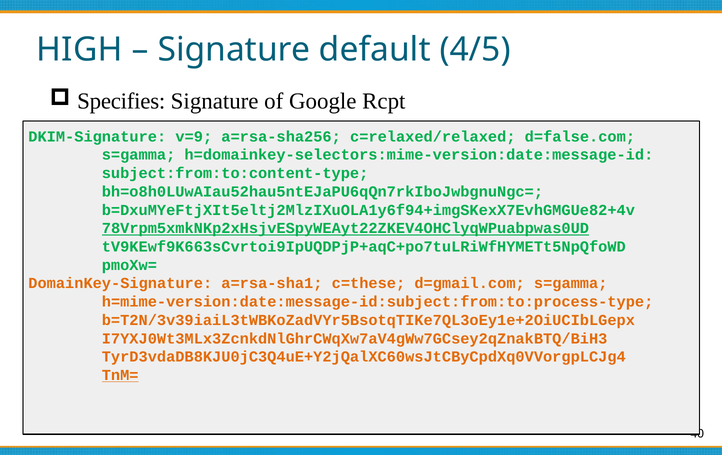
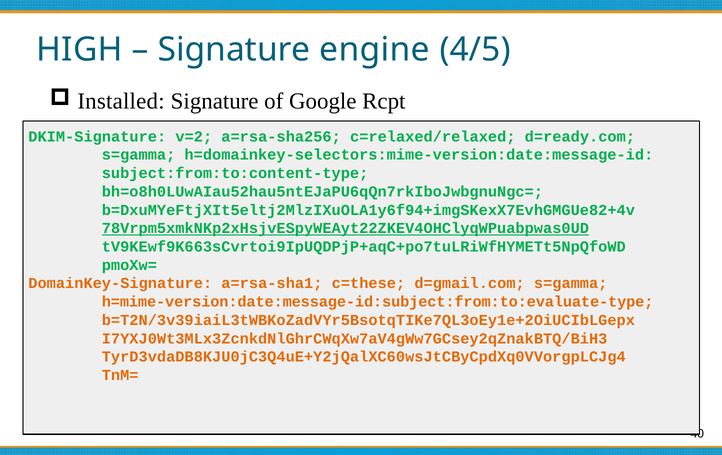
default: default -> engine
Specifies: Specifies -> Installed
v=9: v=9 -> v=2
d=false.com: d=false.com -> d=ready.com
h=mime-version:date:message-id:subject:from:to:process-type: h=mime-version:date:message-id:subject:from:to:process-type -> h=mime-version:date:message-id:subject:from:to:evaluate-type
TnM= underline: present -> none
